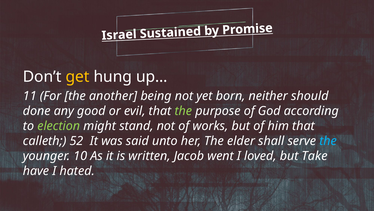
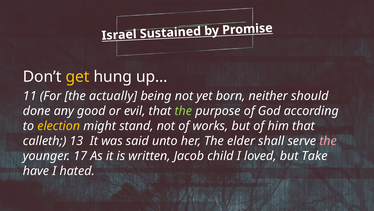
another: another -> actually
election colour: light green -> yellow
52: 52 -> 13
the at (328, 140) colour: light blue -> pink
10: 10 -> 17
went: went -> child
